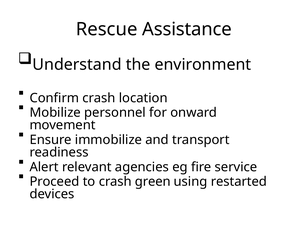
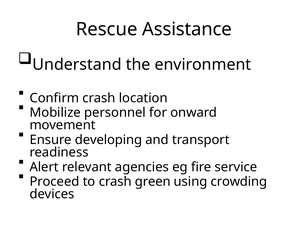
immobilize: immobilize -> developing
restarted: restarted -> crowding
